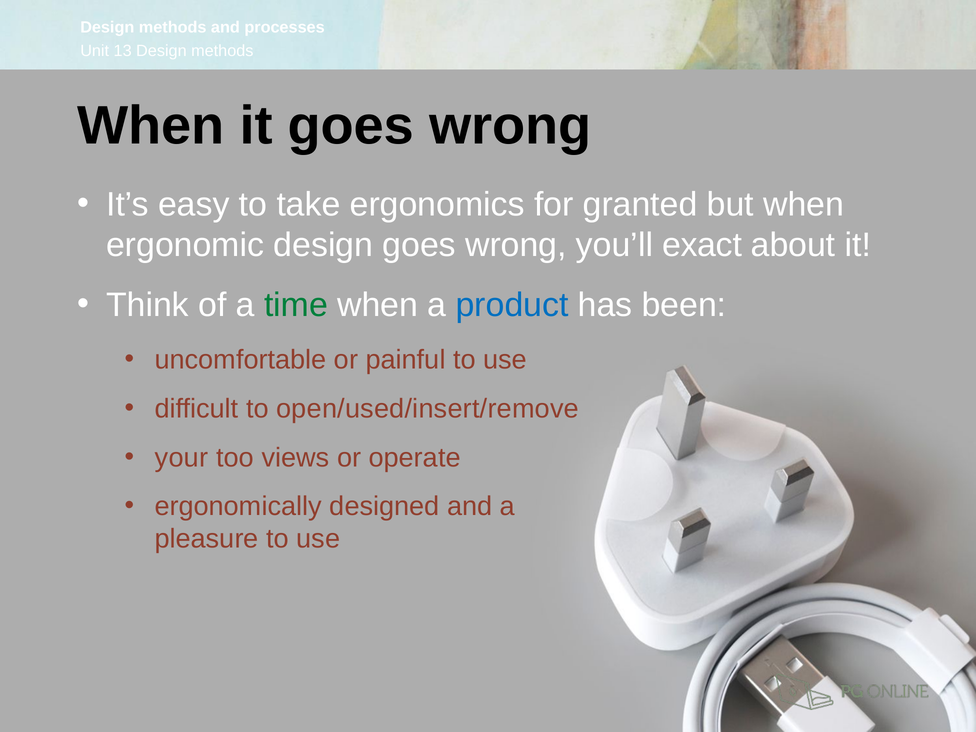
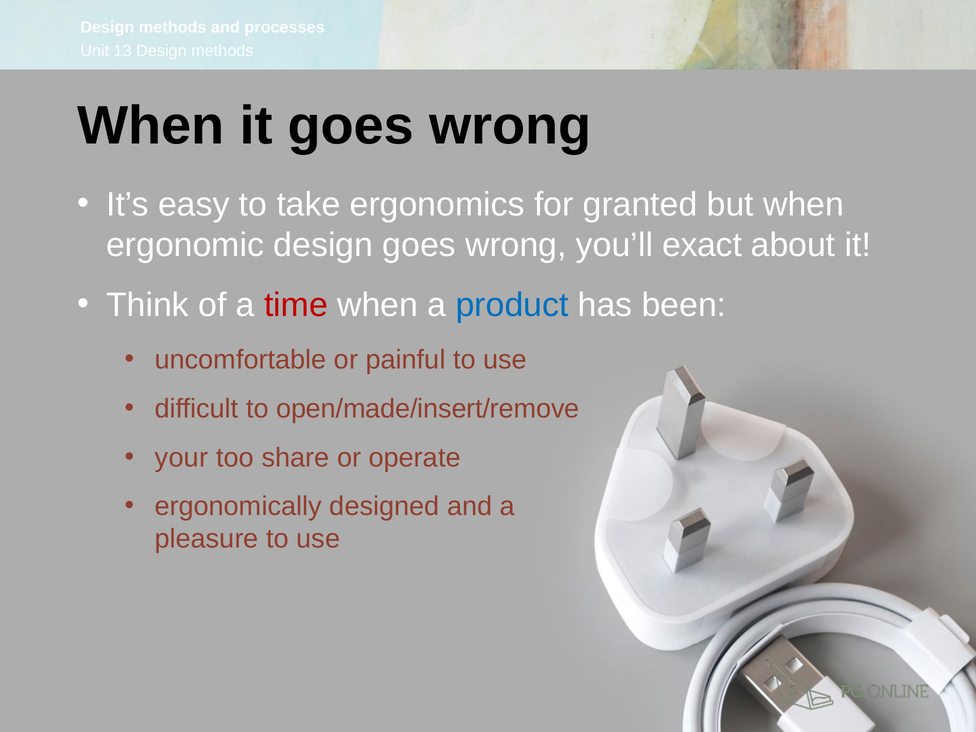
time colour: green -> red
open/used/insert/remove: open/used/insert/remove -> open/made/insert/remove
views: views -> share
